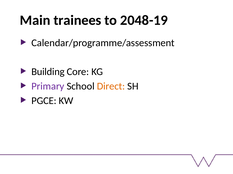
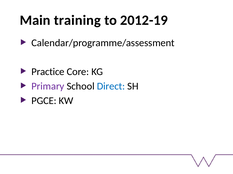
trainees: trainees -> training
2048-19: 2048-19 -> 2012-19
Building: Building -> Practice
Direct colour: orange -> blue
